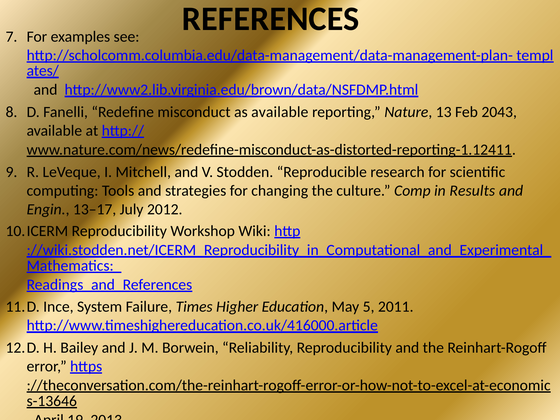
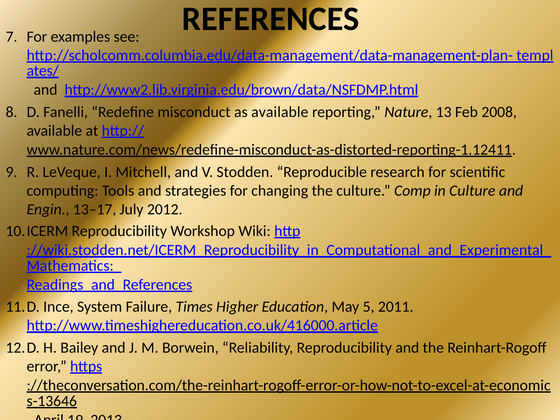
2043: 2043 -> 2008
in Results: Results -> Culture
